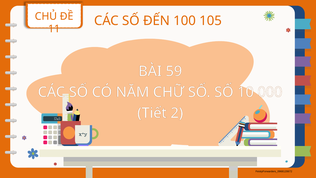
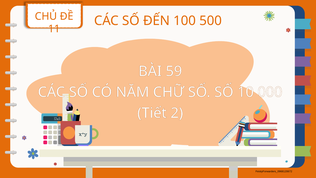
105: 105 -> 500
